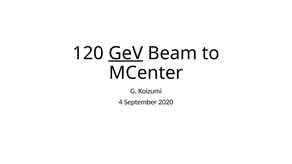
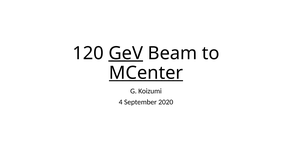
MCenter underline: none -> present
